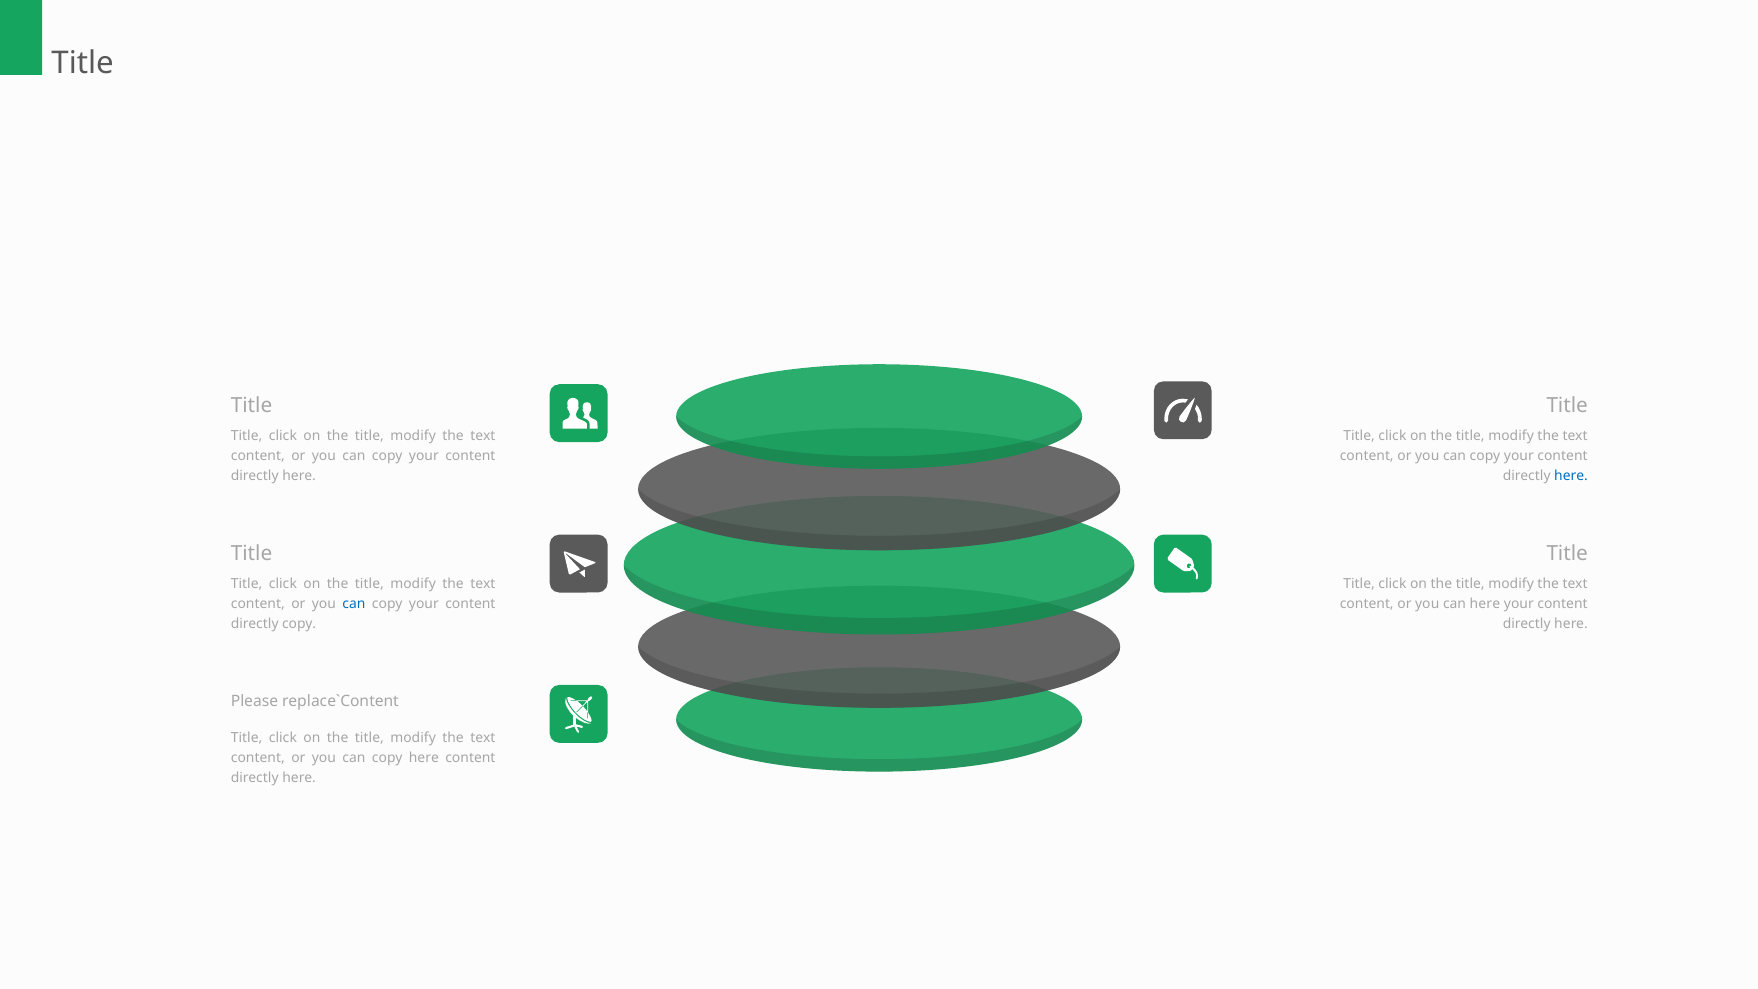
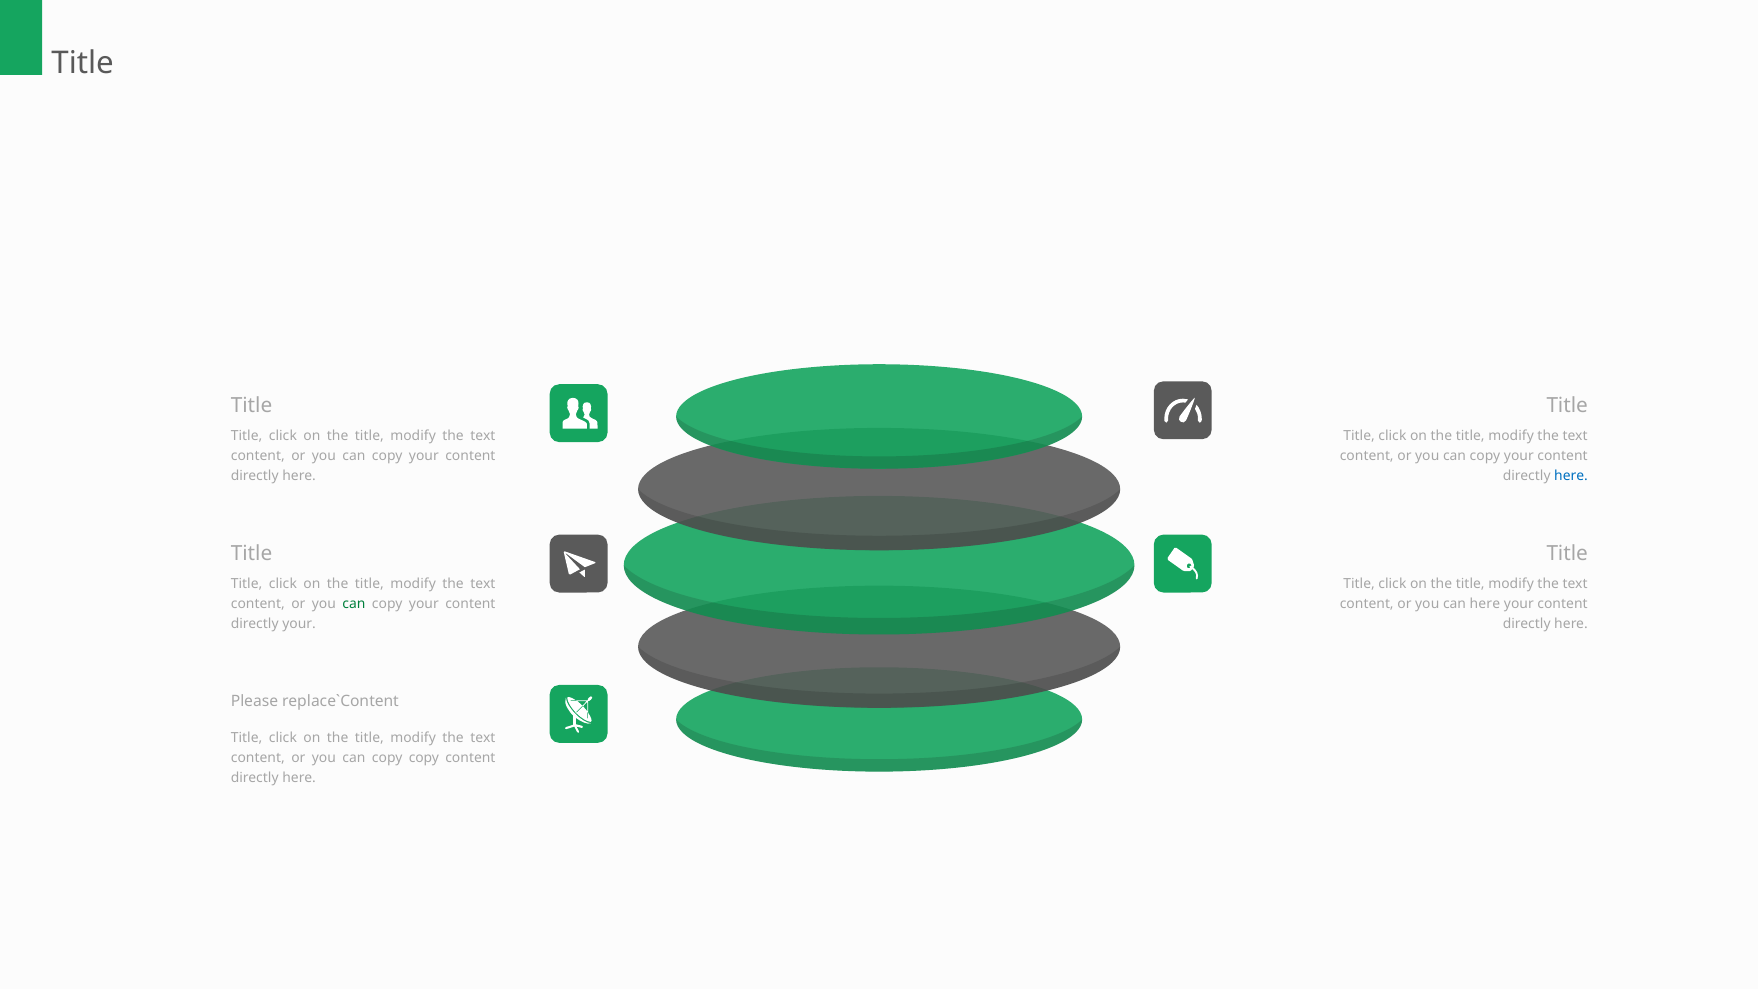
can at (354, 604) colour: blue -> green
directly copy: copy -> your
copy here: here -> copy
